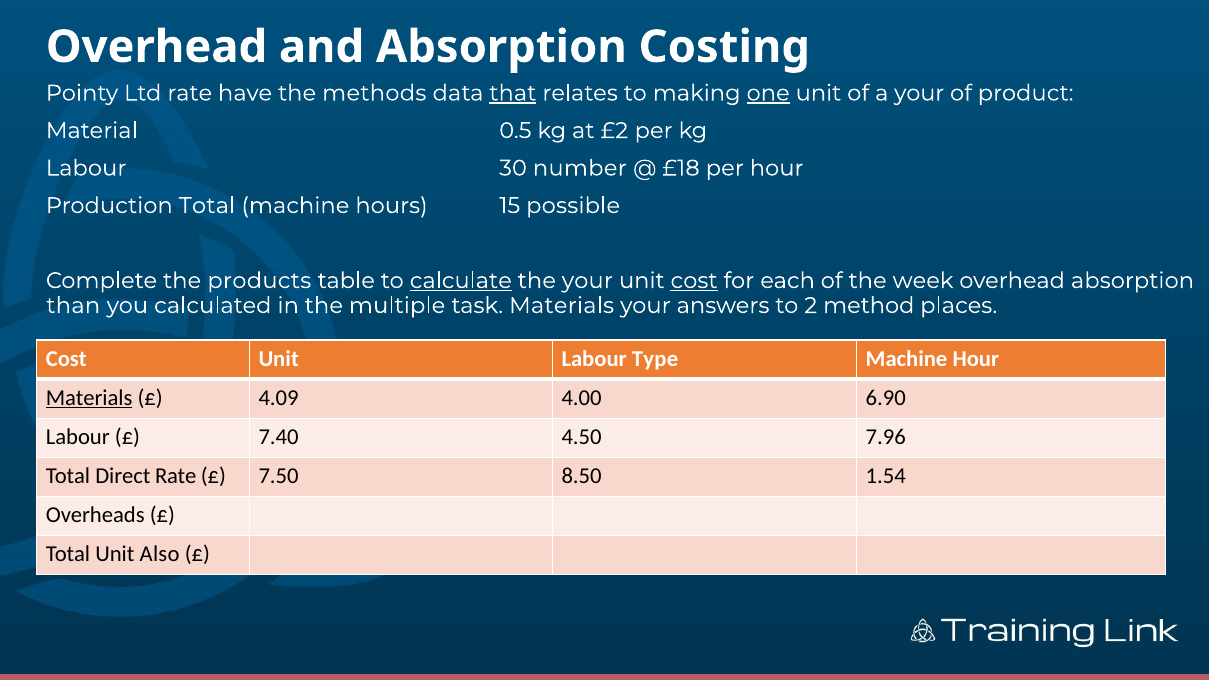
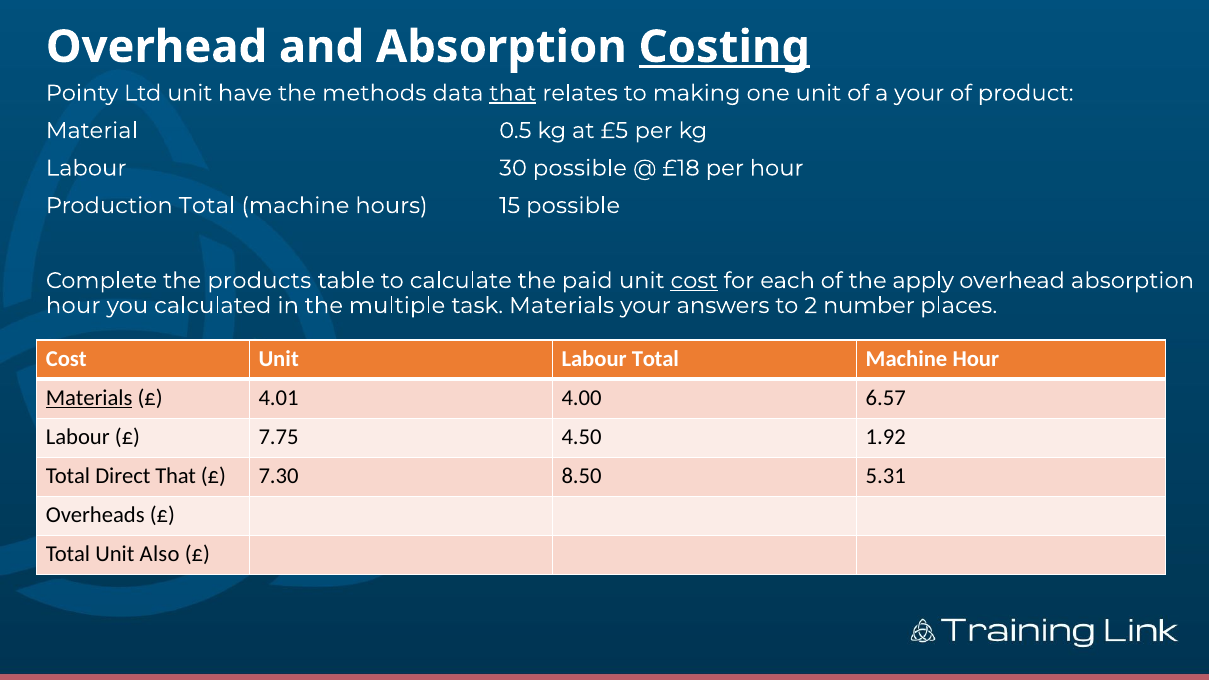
Costing underline: none -> present
Ltd rate: rate -> unit
one underline: present -> none
£2: £2 -> £5
30 number: number -> possible
calculate underline: present -> none
the your: your -> paid
week: week -> apply
than at (73, 306): than -> hour
method: method -> number
Labour Type: Type -> Total
4.09: 4.09 -> 4.01
6.90: 6.90 -> 6.57
7.40: 7.40 -> 7.75
7.96: 7.96 -> 1.92
Direct Rate: Rate -> That
7.50: 7.50 -> 7.30
1.54: 1.54 -> 5.31
